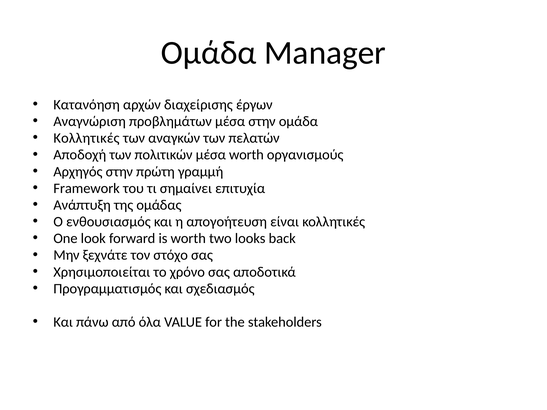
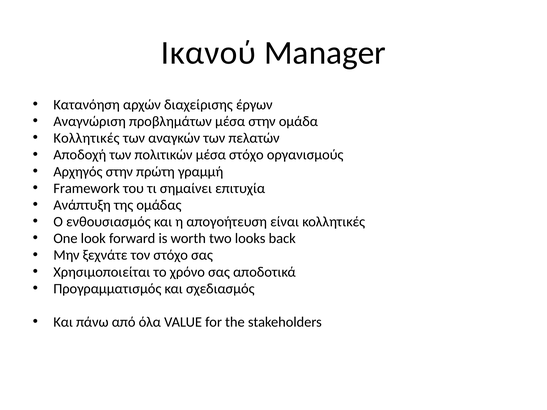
Ομάδα at (209, 53): Ομάδα -> Ικανού
μέσα worth: worth -> στόχο
